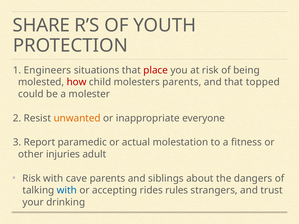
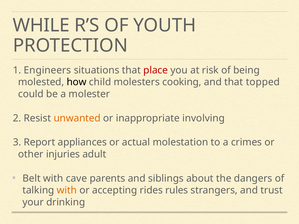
SHARE: SHARE -> WHILE
how colour: red -> black
molesters parents: parents -> cooking
everyone: everyone -> involving
paramedic: paramedic -> appliances
fitness: fitness -> crimes
Risk at (32, 179): Risk -> Belt
with at (67, 190) colour: blue -> orange
